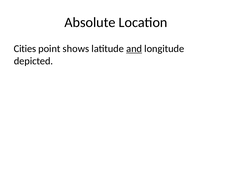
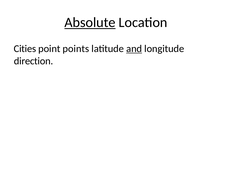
Absolute underline: none -> present
shows: shows -> points
depicted: depicted -> direction
